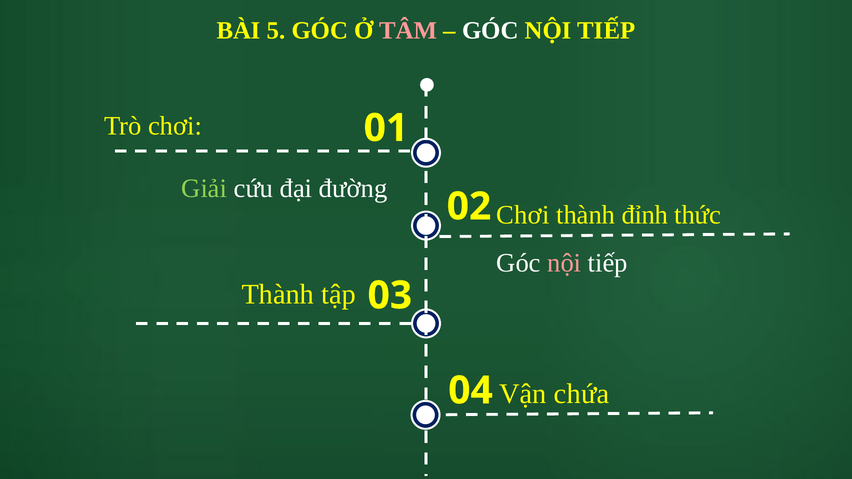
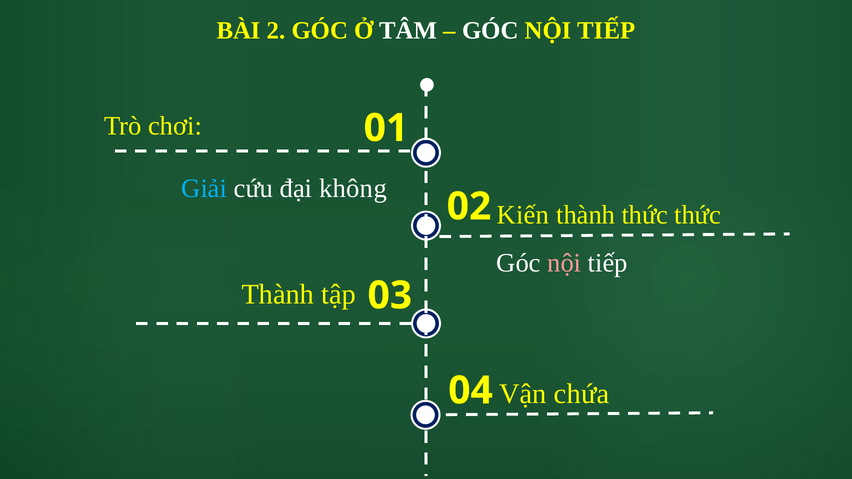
5: 5 -> 2
TÂM colour: pink -> white
Giải colour: light green -> light blue
đường: đường -> không
Chơi at (523, 215): Chơi -> Kiến
thành đỉnh: đỉnh -> thức
